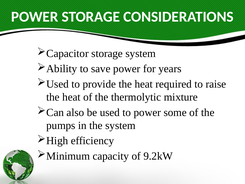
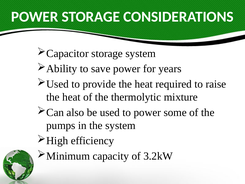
9.2kW: 9.2kW -> 3.2kW
